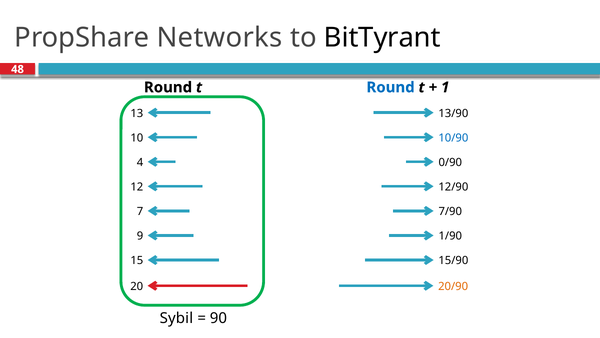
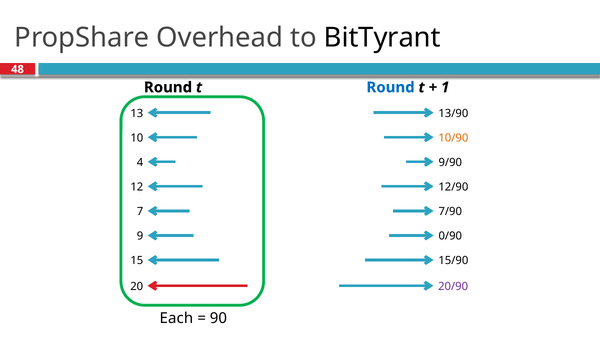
Networks: Networks -> Overhead
10/90 colour: blue -> orange
0/90: 0/90 -> 9/90
1/90: 1/90 -> 0/90
20/90 colour: orange -> purple
Sybil: Sybil -> Each
